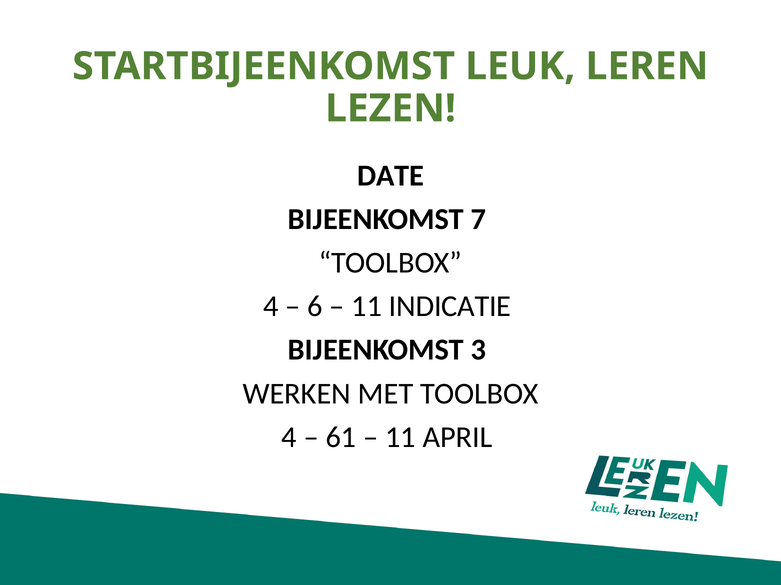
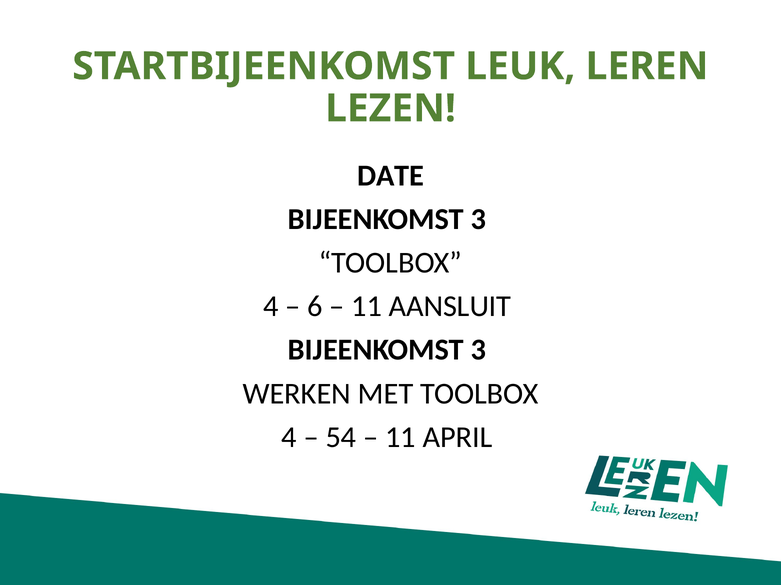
7 at (478, 220): 7 -> 3
INDICATIE: INDICATIE -> AANSLUIT
61: 61 -> 54
